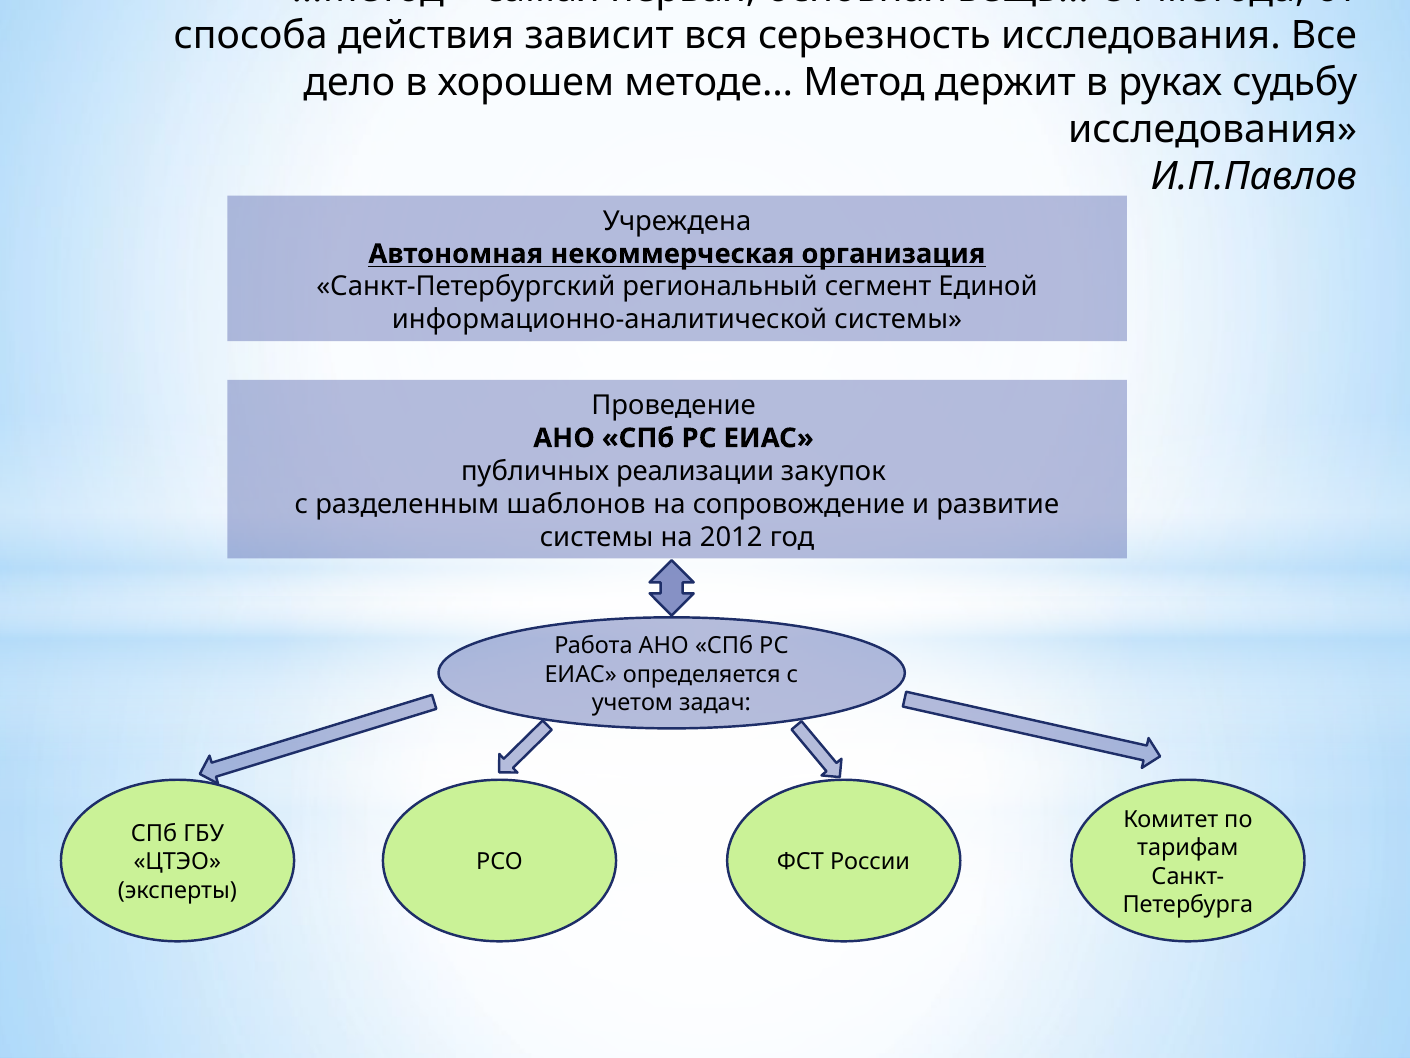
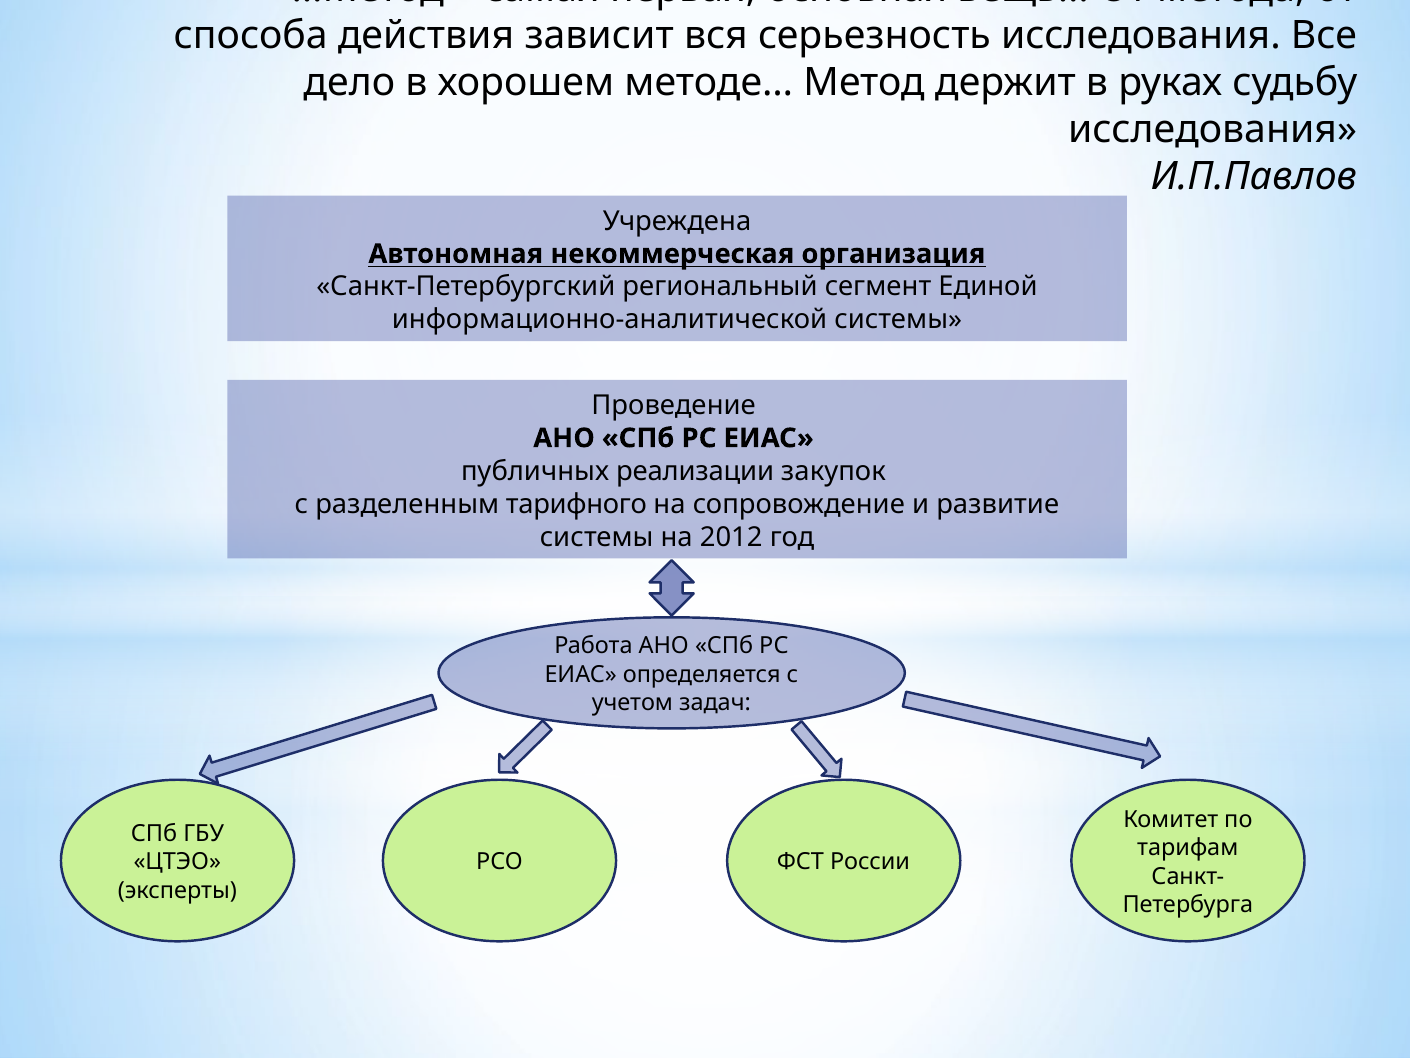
шаблонов: шаблонов -> тарифного
